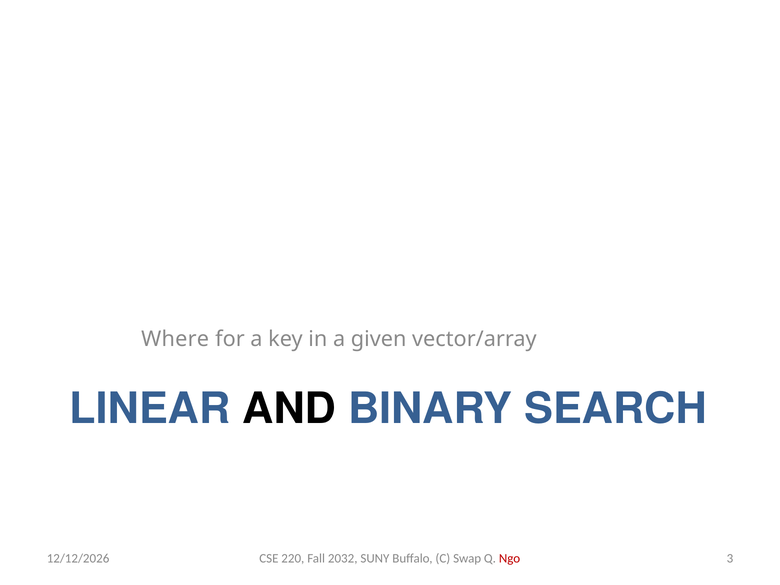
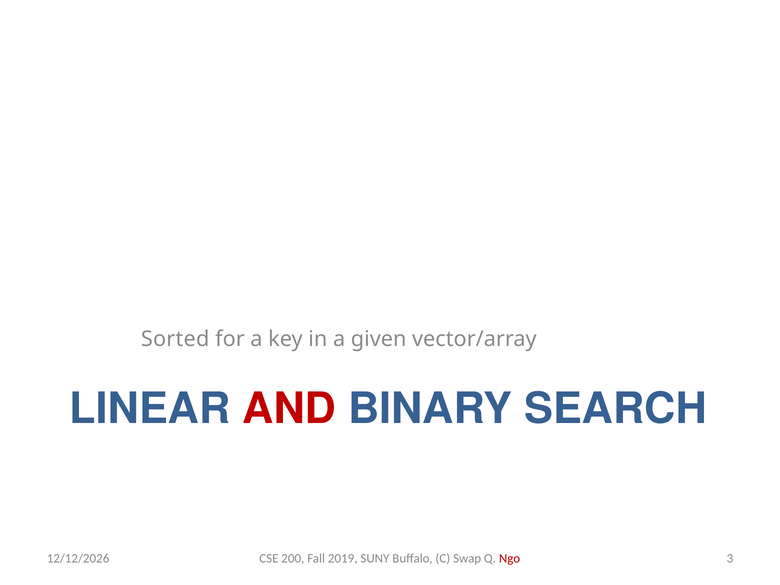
Where: Where -> Sorted
AND colour: black -> red
220: 220 -> 200
2032: 2032 -> 2019
